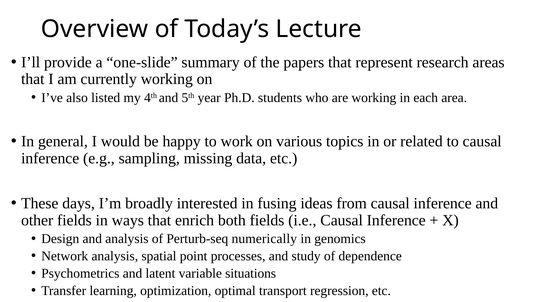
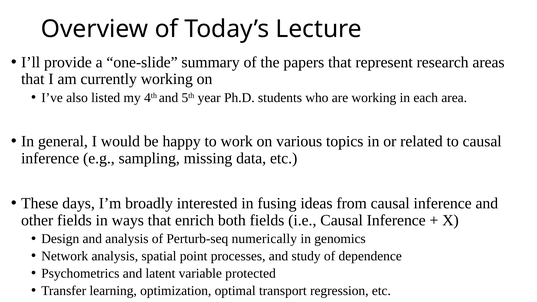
situations: situations -> protected
